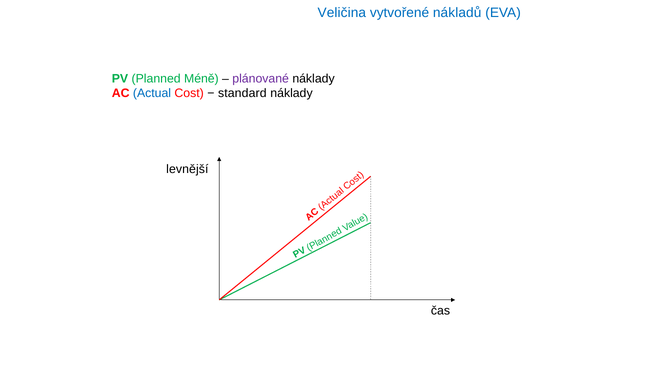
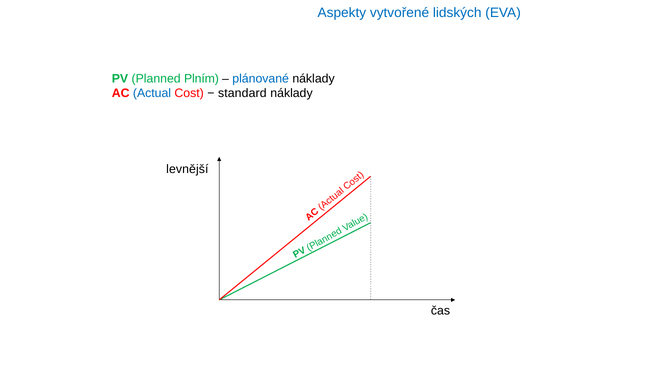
Veličina: Veličina -> Aspekty
nákladů: nákladů -> lidských
Méně: Méně -> Plním
plánované colour: purple -> blue
